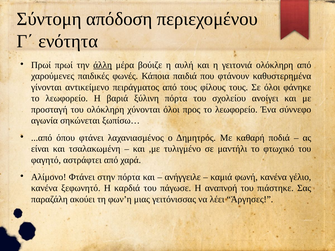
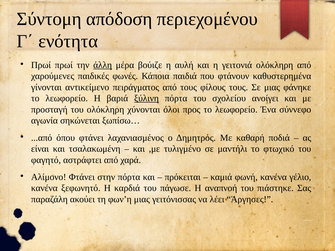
Σε όλοι: όλοι -> μιας
ξύλινη underline: none -> present
ανήγγειλε: ανήγγειλε -> πρόκειται
